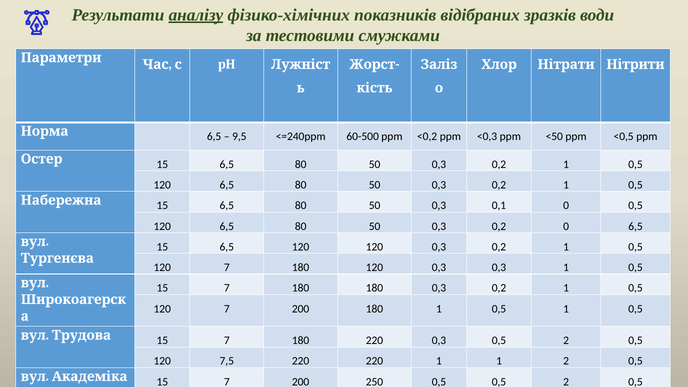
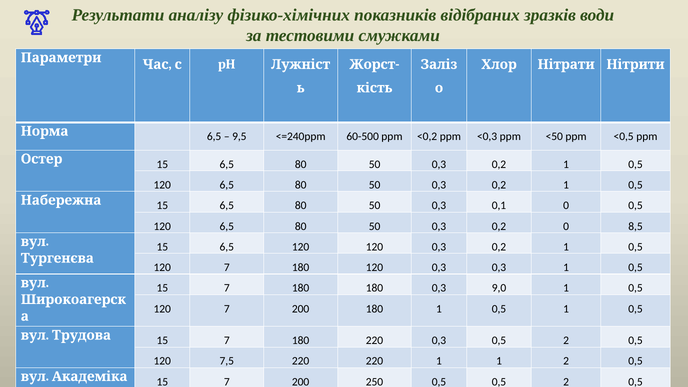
аналізу underline: present -> none
0 6,5: 6,5 -> 8,5
180 0,3 0,2: 0,2 -> 9,0
